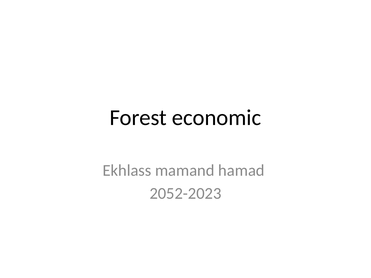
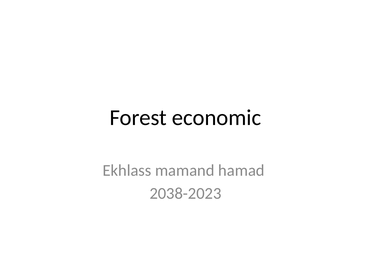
2052-2023: 2052-2023 -> 2038-2023
